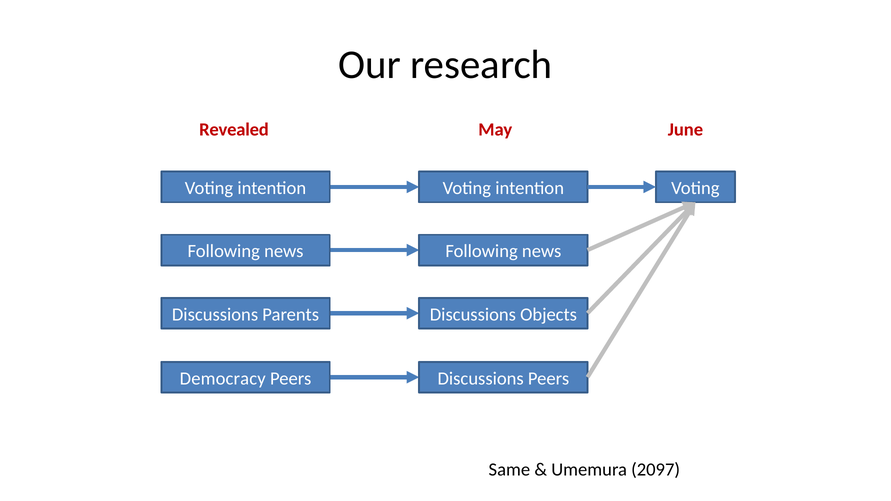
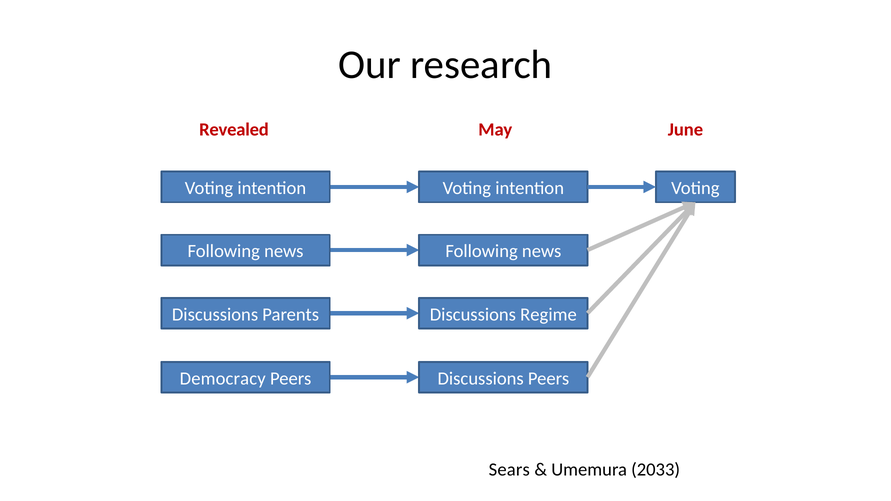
Objects: Objects -> Regime
Same: Same -> Sears
2097: 2097 -> 2033
